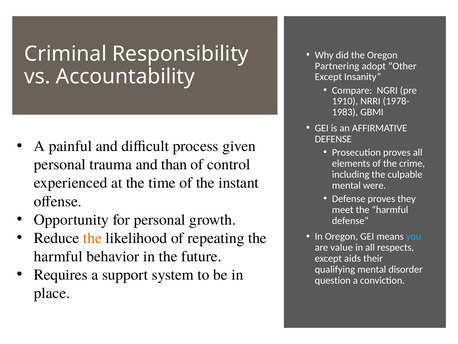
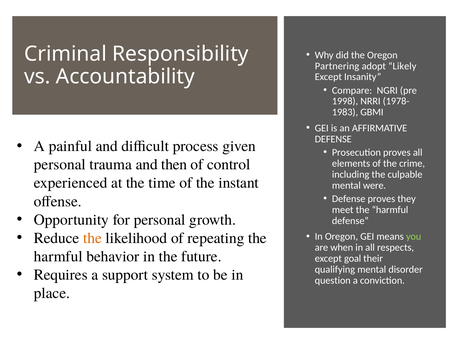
Other: Other -> Likely
1910: 1910 -> 1998
than: than -> then
you colour: light blue -> light green
value: value -> when
aids: aids -> goal
